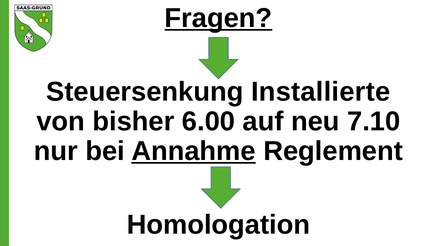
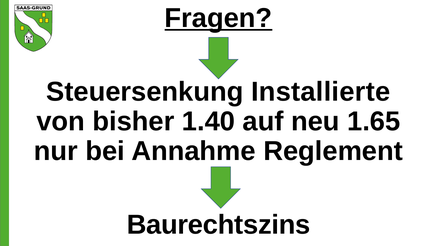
6.00: 6.00 -> 1.40
7.10: 7.10 -> 1.65
Annahme underline: present -> none
Homologation: Homologation -> Baurechtszins
